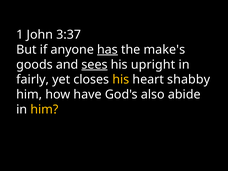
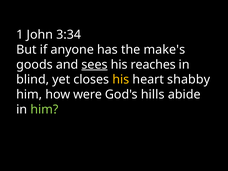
3:37: 3:37 -> 3:34
has underline: present -> none
upright: upright -> reaches
fairly: fairly -> blind
have: have -> were
also: also -> hills
him at (44, 109) colour: yellow -> light green
